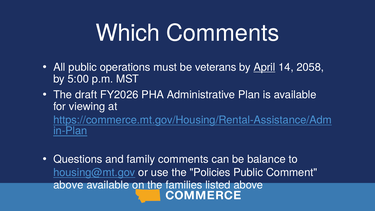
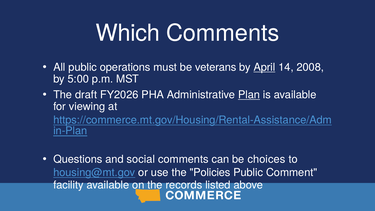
2058: 2058 -> 2008
Plan underline: none -> present
family: family -> social
balance: balance -> choices
above at (68, 185): above -> facility
families: families -> records
